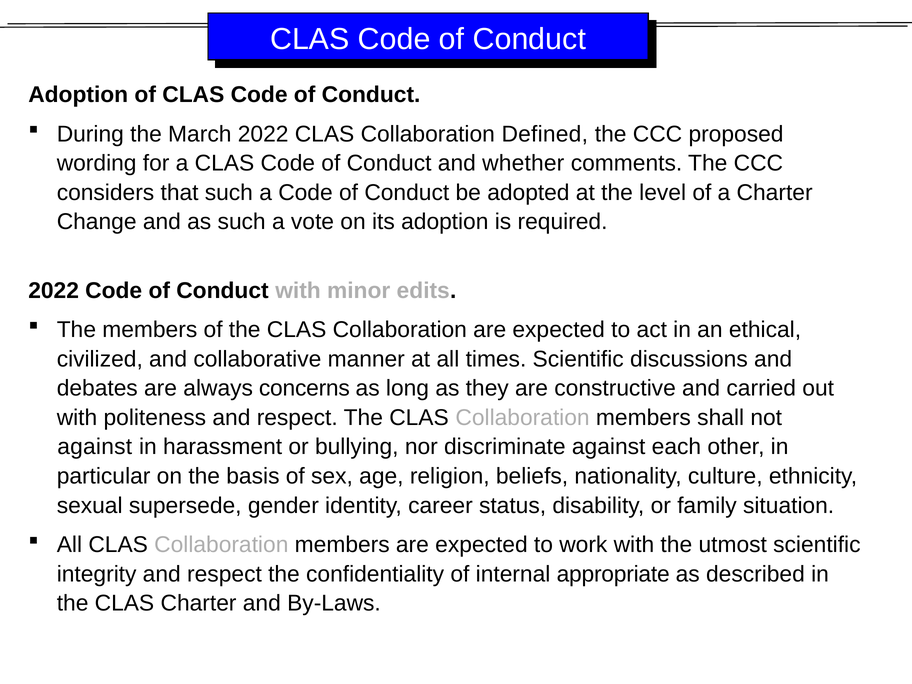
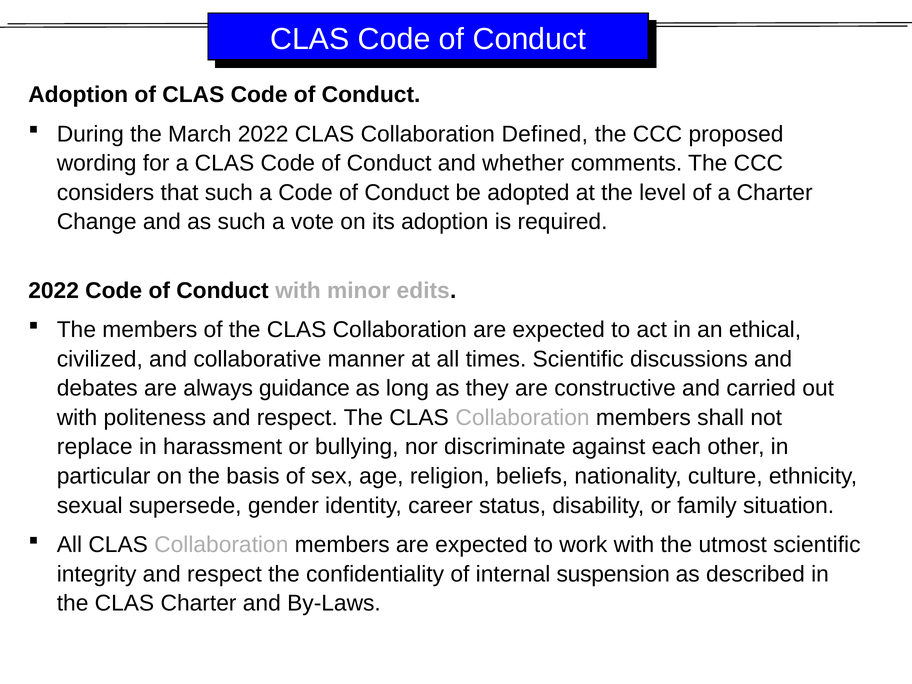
concerns: concerns -> guidance
against at (95, 447): against -> replace
appropriate: appropriate -> suspension
